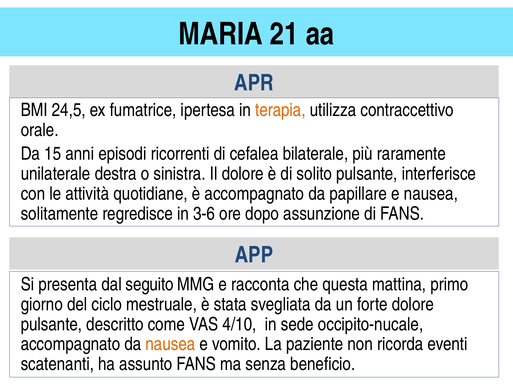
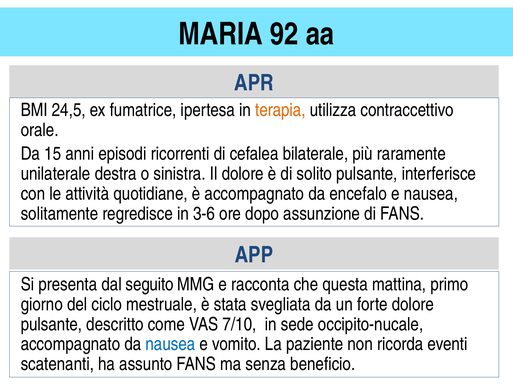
21: 21 -> 92
papillare: papillare -> encefalo
4/10: 4/10 -> 7/10
nausea at (170, 345) colour: orange -> blue
